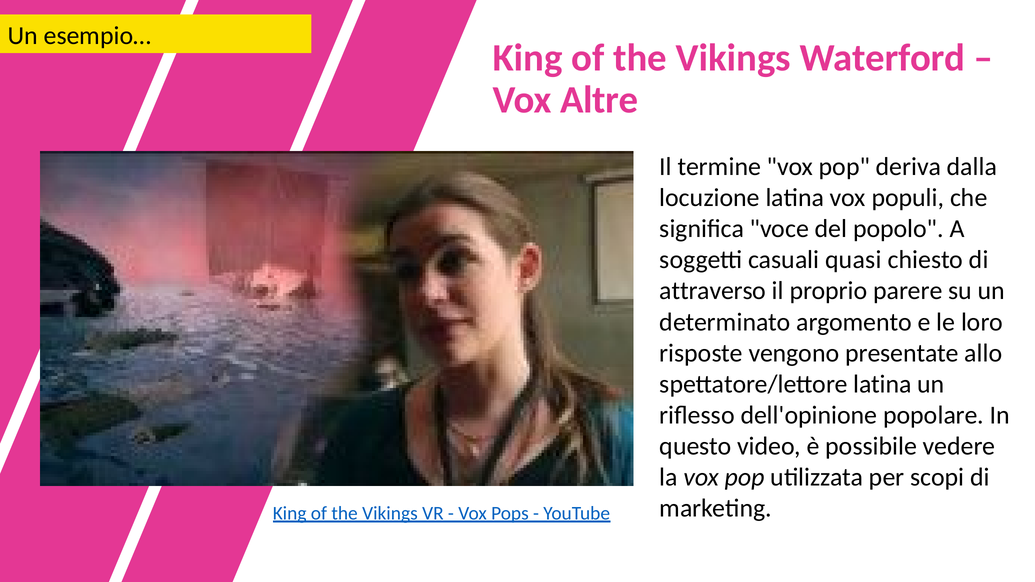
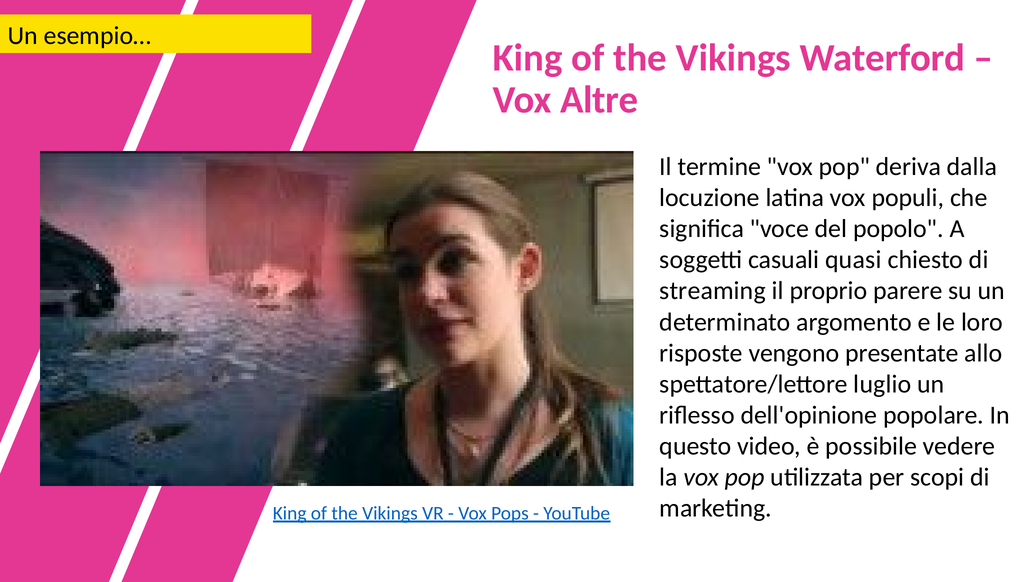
attraverso: attraverso -> streaming
spettatore/lettore latina: latina -> luglio
